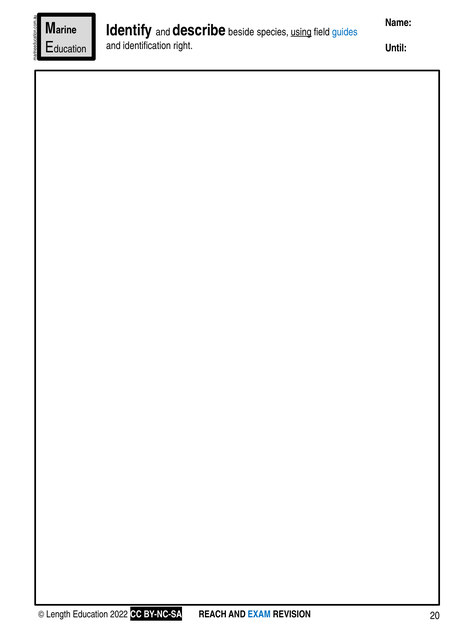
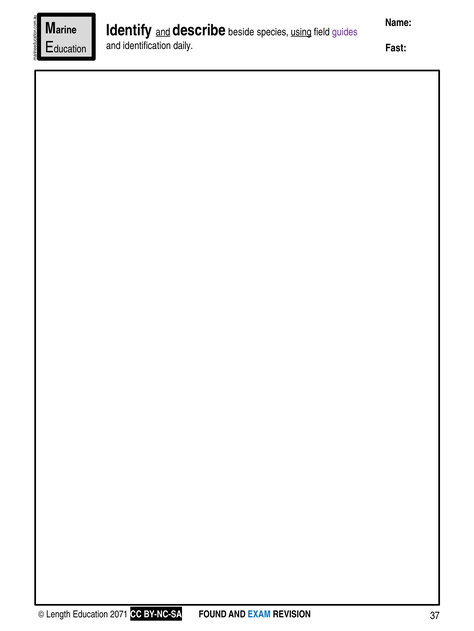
and at (163, 32) underline: none -> present
guides colour: blue -> purple
right: right -> daily
Until: Until -> Fast
2022: 2022 -> 2071
20: 20 -> 37
REACH: REACH -> FOUND
